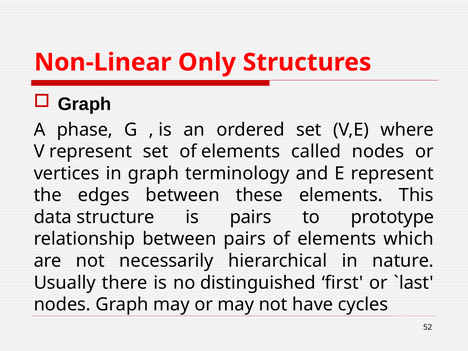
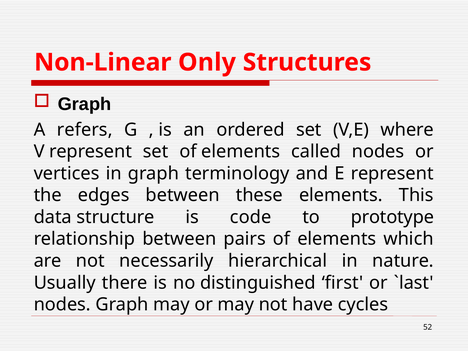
phase: phase -> refers
is pairs: pairs -> code
